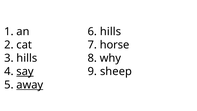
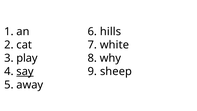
horse: horse -> white
hills at (27, 58): hills -> play
away underline: present -> none
